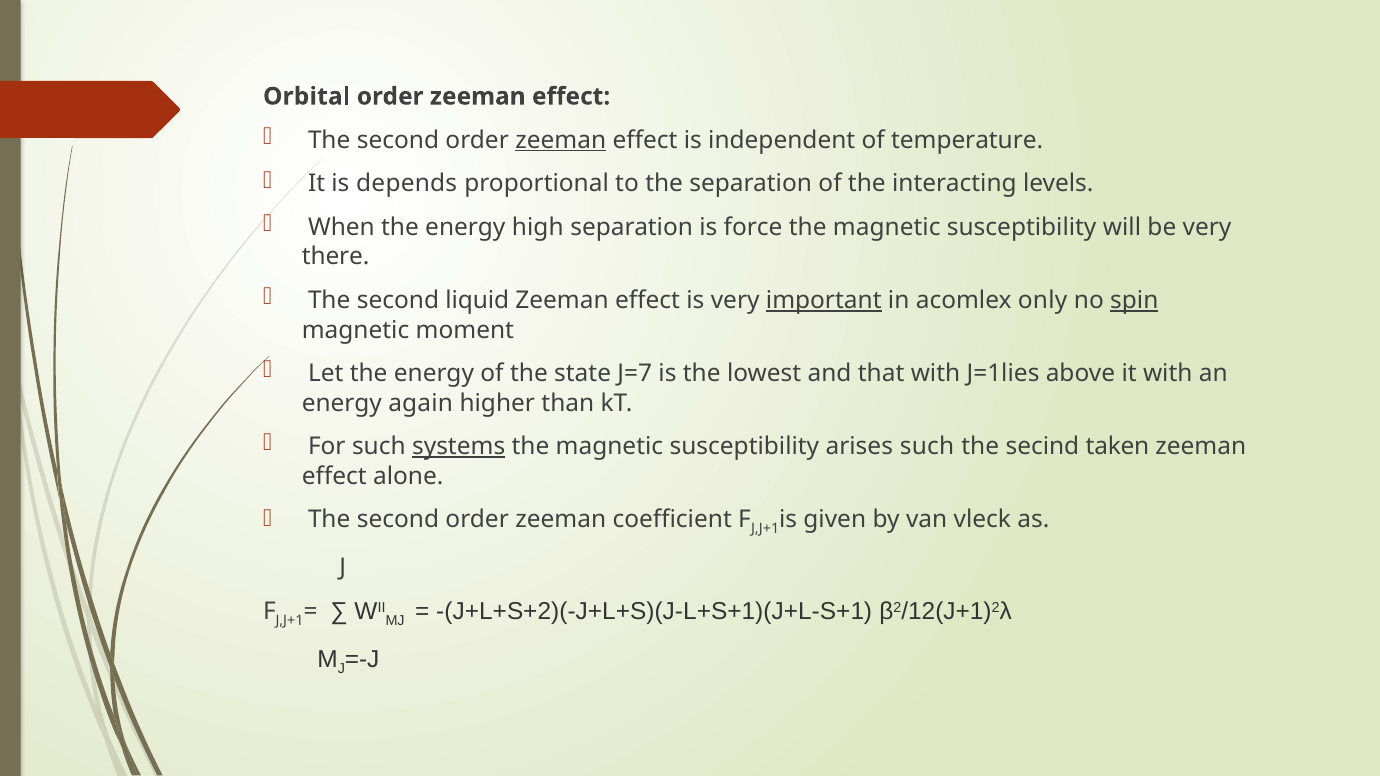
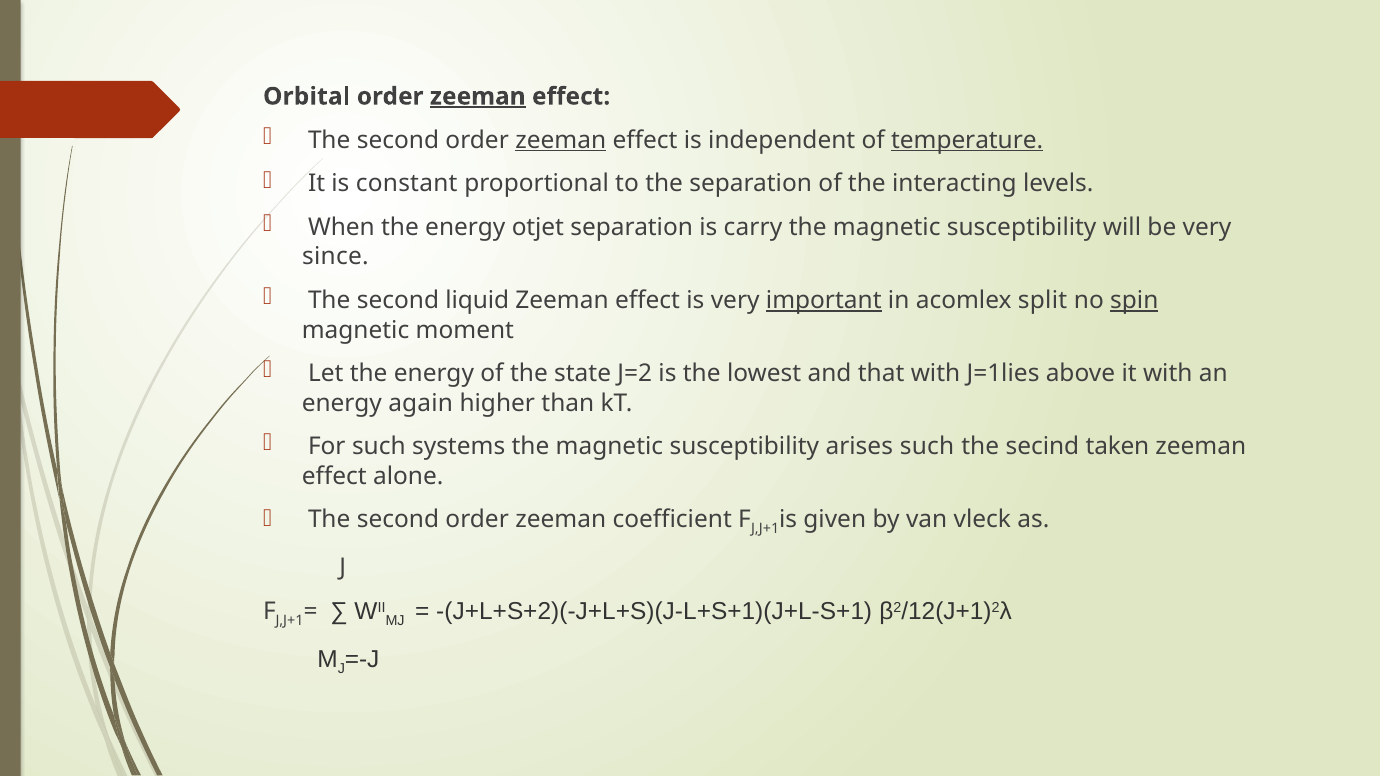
zeeman at (478, 96) underline: none -> present
temperature underline: none -> present
depends: depends -> constant
high: high -> otjet
force: force -> carry
there: there -> since
only: only -> split
J=7: J=7 -> J=2
systems underline: present -> none
